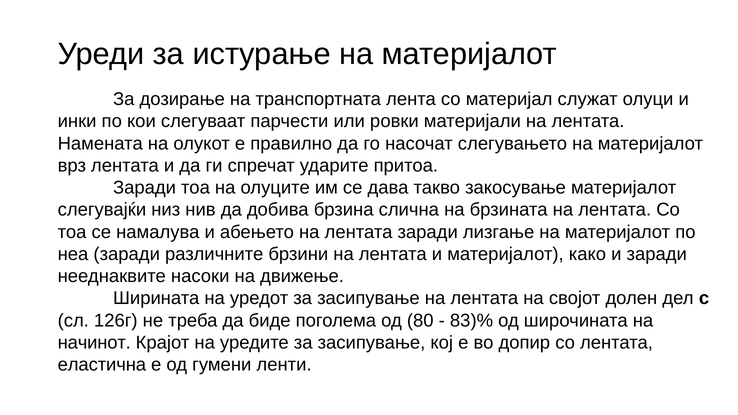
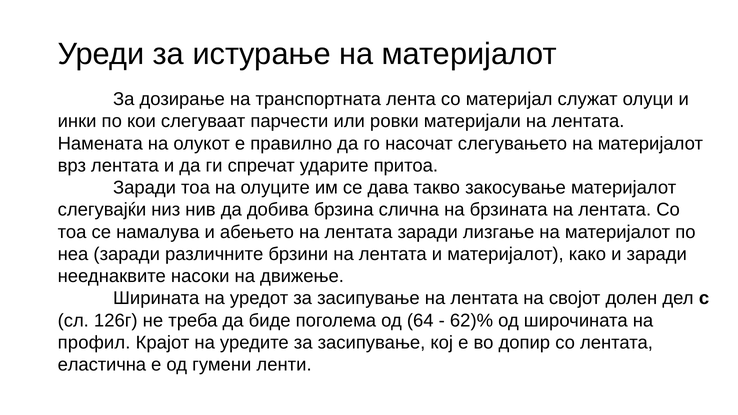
80: 80 -> 64
83)%: 83)% -> 62)%
начинот: начинот -> профил
